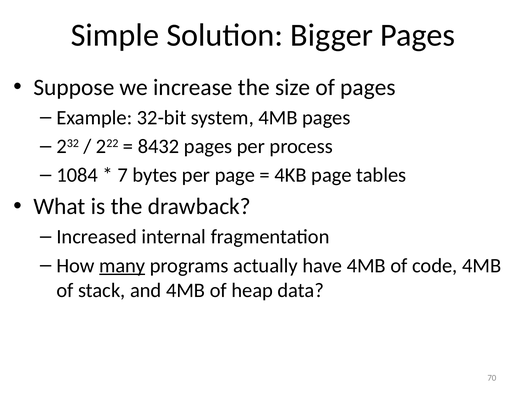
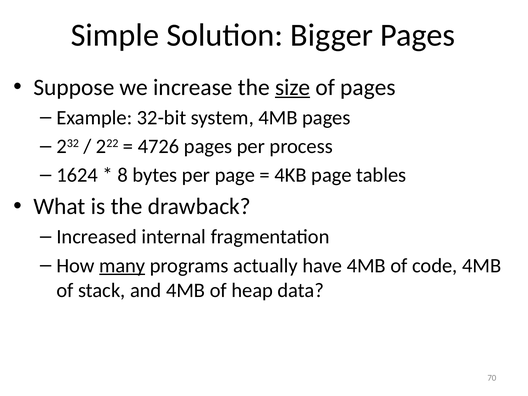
size underline: none -> present
8432: 8432 -> 4726
1084: 1084 -> 1624
7: 7 -> 8
